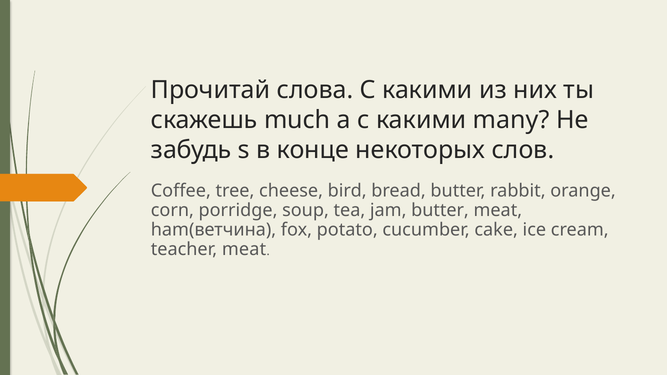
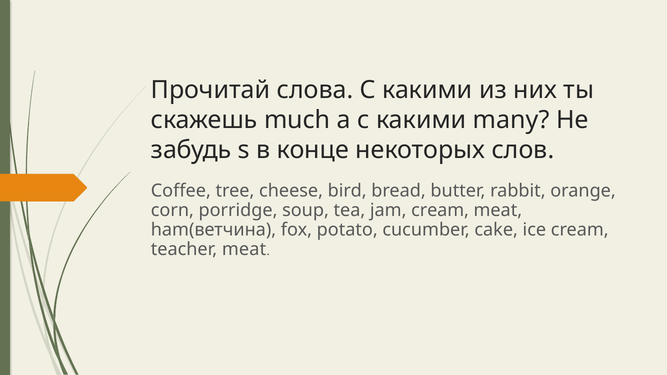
jam butter: butter -> cream
